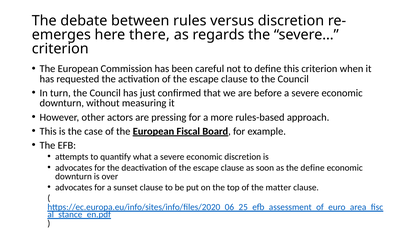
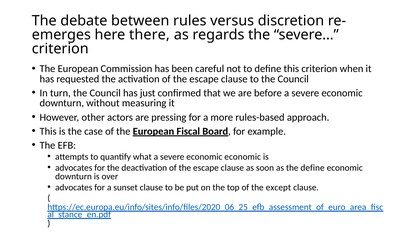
economic discretion: discretion -> economic
matter: matter -> except
